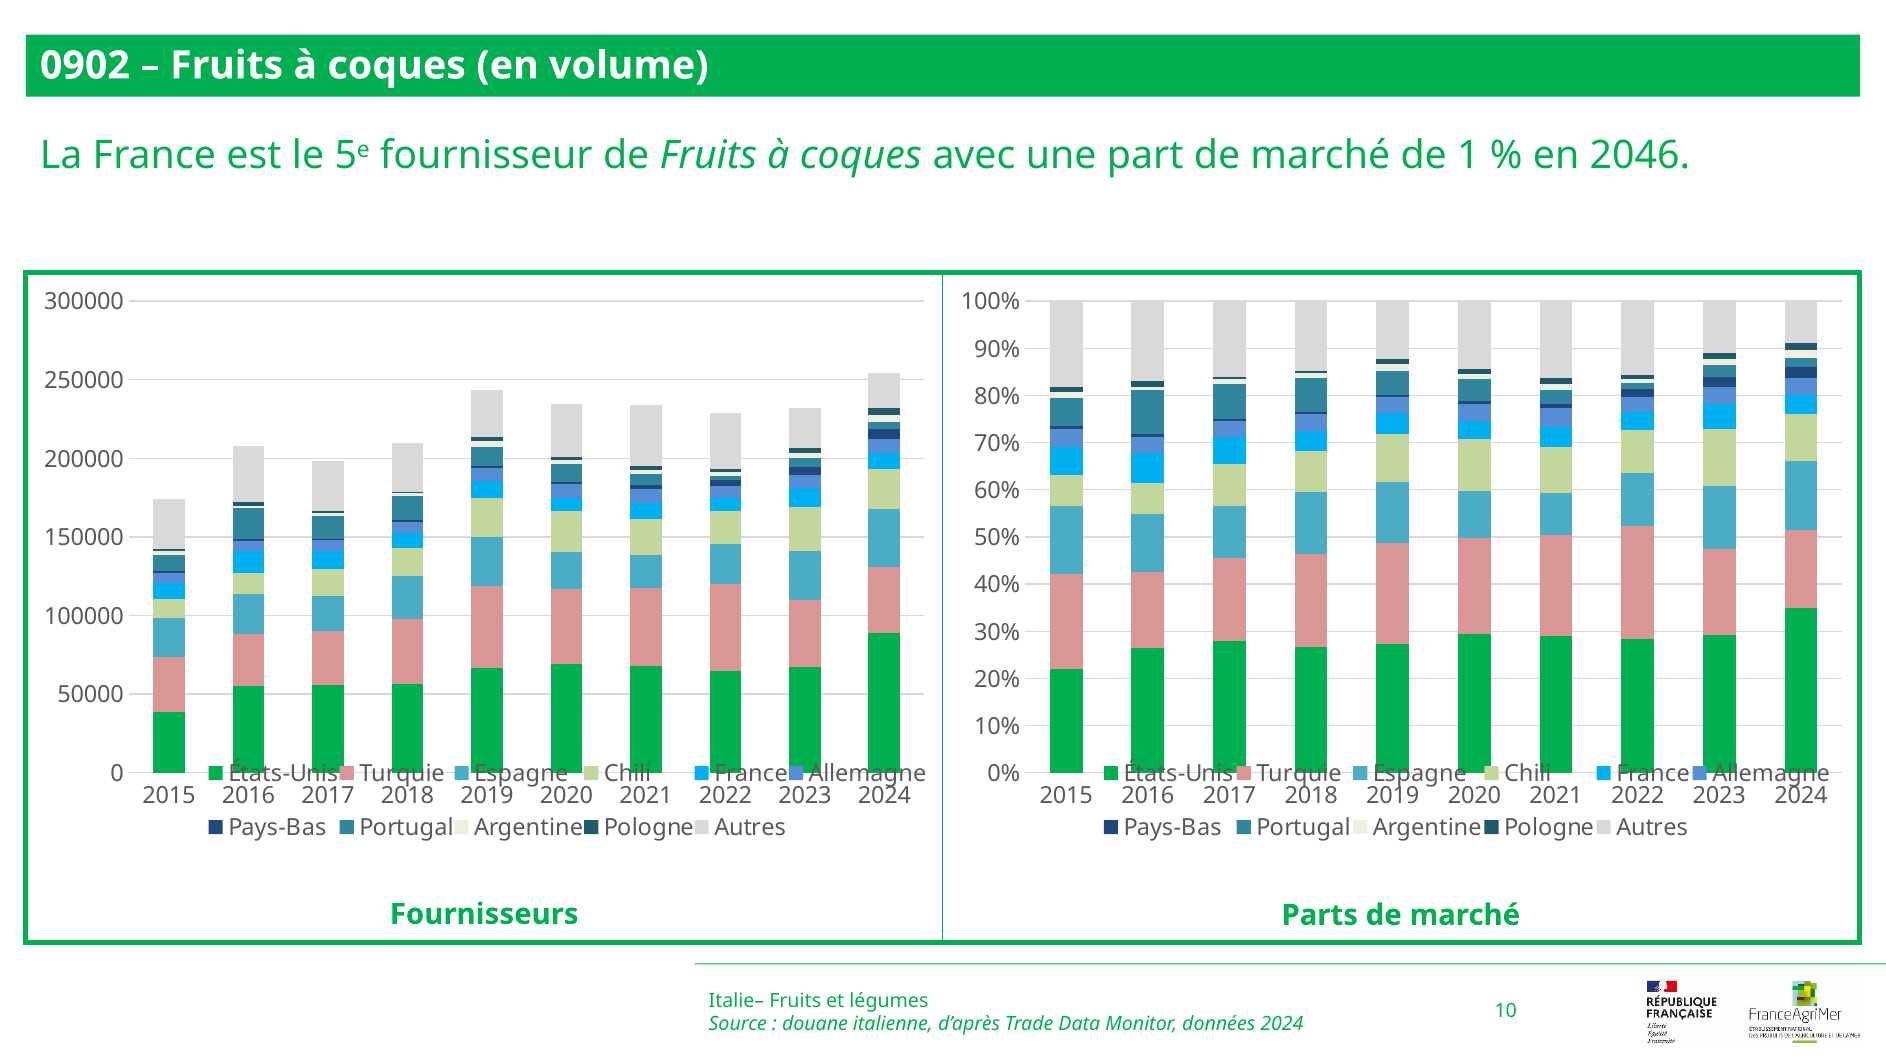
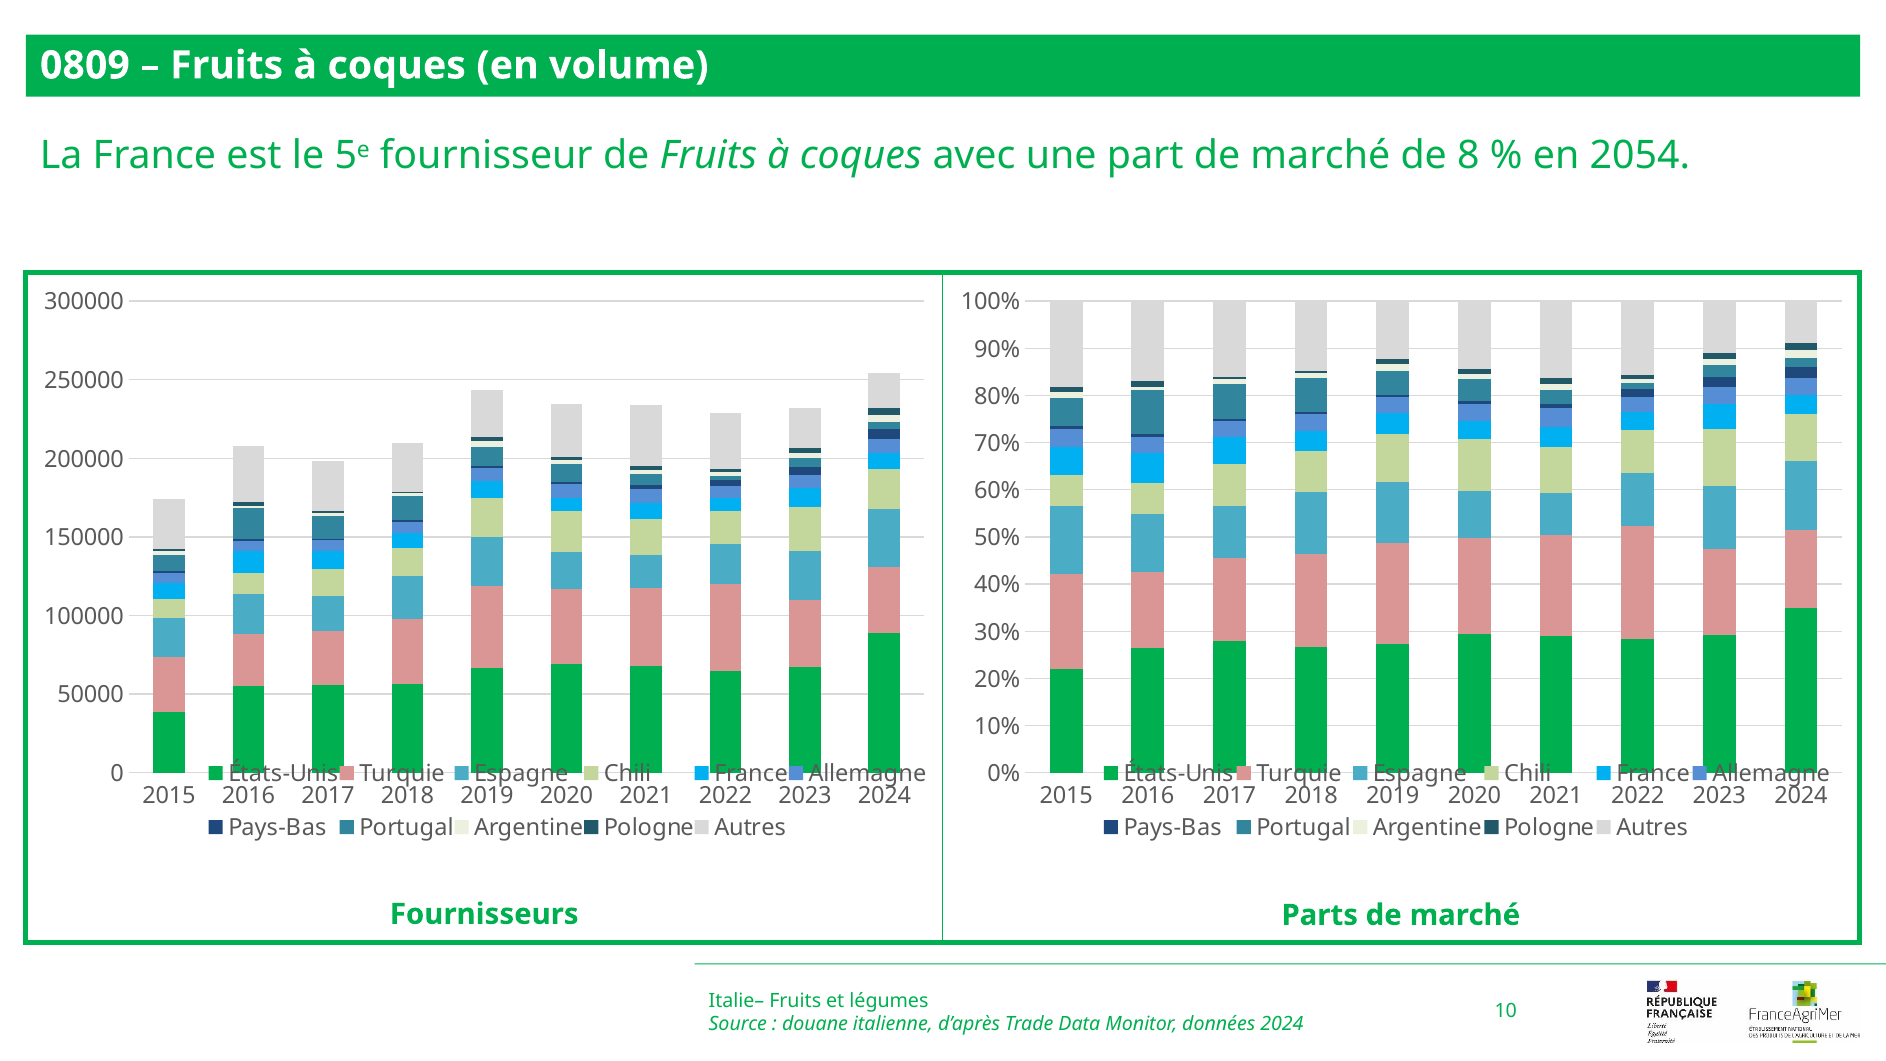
0902: 0902 -> 0809
1: 1 -> 8
2046: 2046 -> 2054
